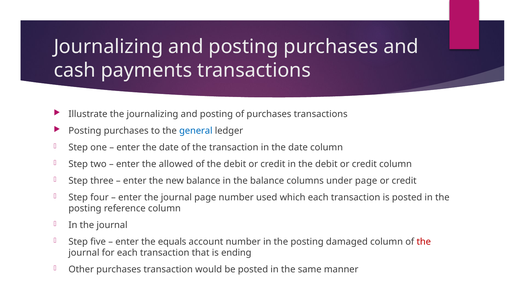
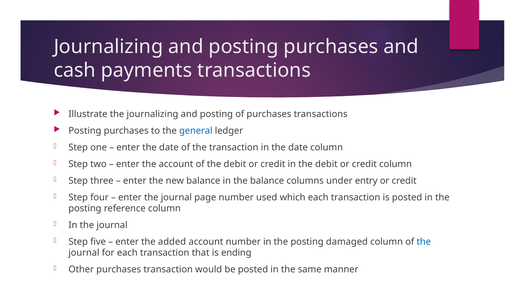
the allowed: allowed -> account
under page: page -> entry
equals: equals -> added
the at (424, 242) colour: red -> blue
